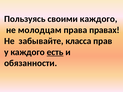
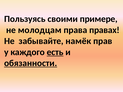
своими каждого: каждого -> примере
класса: класса -> намёк
обязанности underline: none -> present
